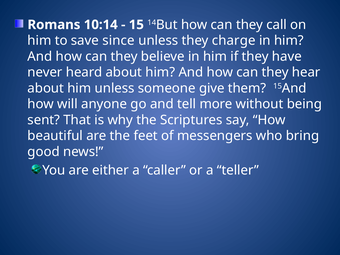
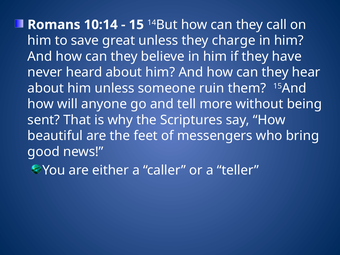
since: since -> great
give: give -> ruin
